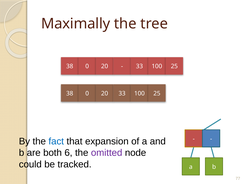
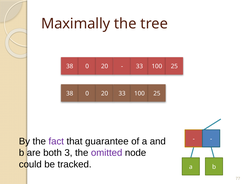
fact colour: blue -> purple
expansion: expansion -> guarantee
6: 6 -> 3
